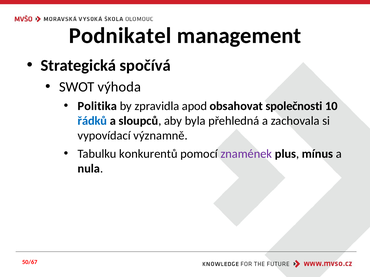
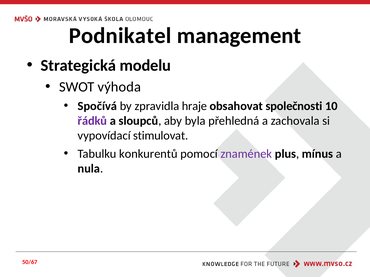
spočívá: spočívá -> modelu
Politika: Politika -> Spočívá
apod: apod -> hraje
řádků colour: blue -> purple
významně: významně -> stimulovat
